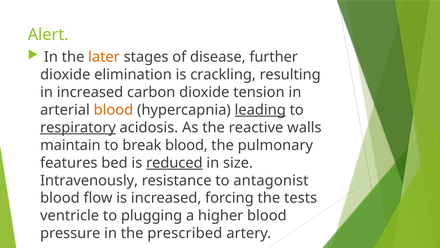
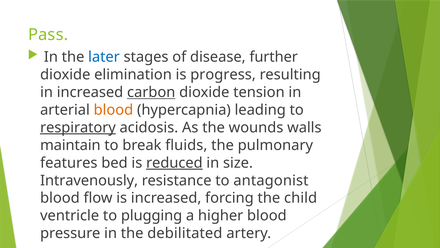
Alert: Alert -> Pass
later colour: orange -> blue
crackling: crackling -> progress
carbon underline: none -> present
leading underline: present -> none
reactive: reactive -> wounds
break blood: blood -> ﬂuids
tests: tests -> child
prescribed: prescribed -> debilitated
